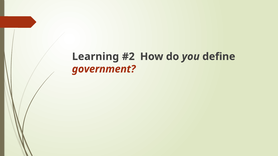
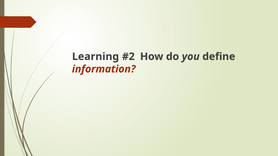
government: government -> information
